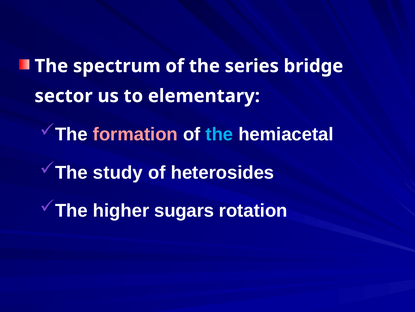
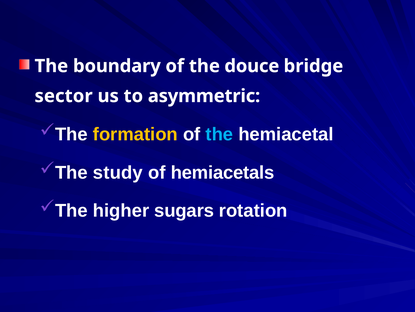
spectrum: spectrum -> boundary
series: series -> douce
elementary: elementary -> asymmetric
formation colour: pink -> yellow
heterosides: heterosides -> hemiacetals
